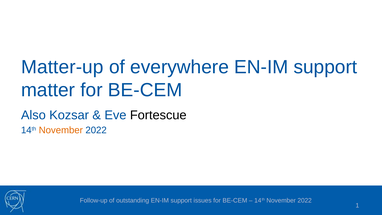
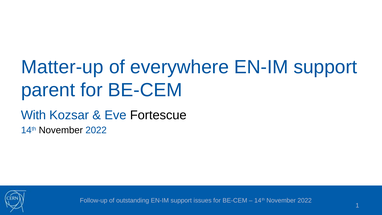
matter: matter -> parent
Also: Also -> With
November at (61, 130) colour: orange -> black
